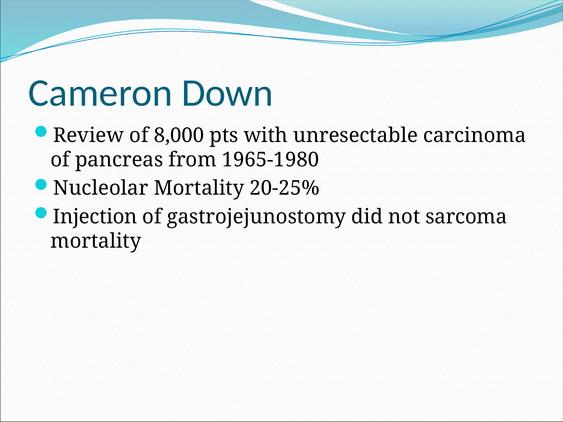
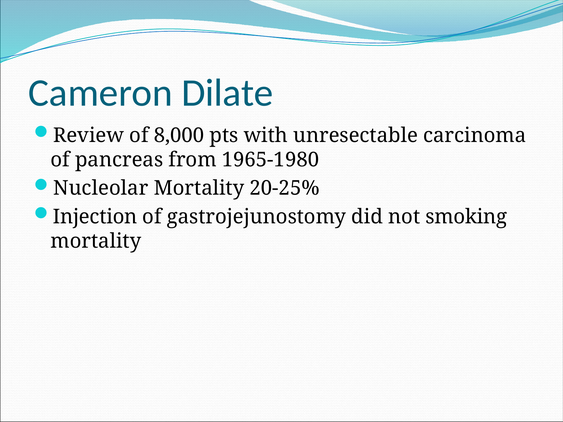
Down: Down -> Dilate
sarcoma: sarcoma -> smoking
